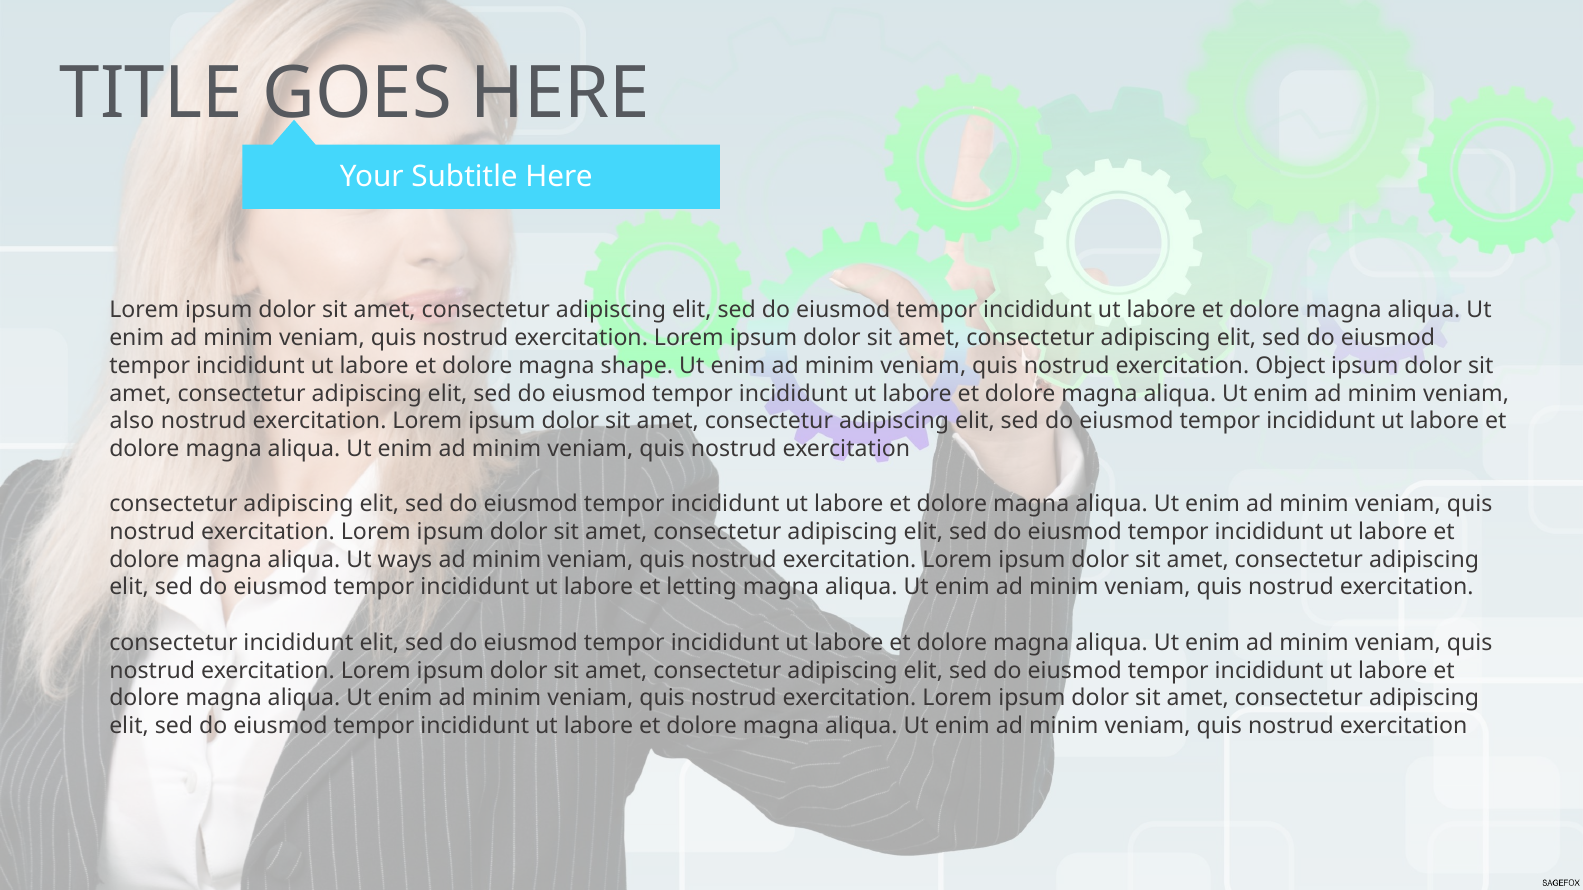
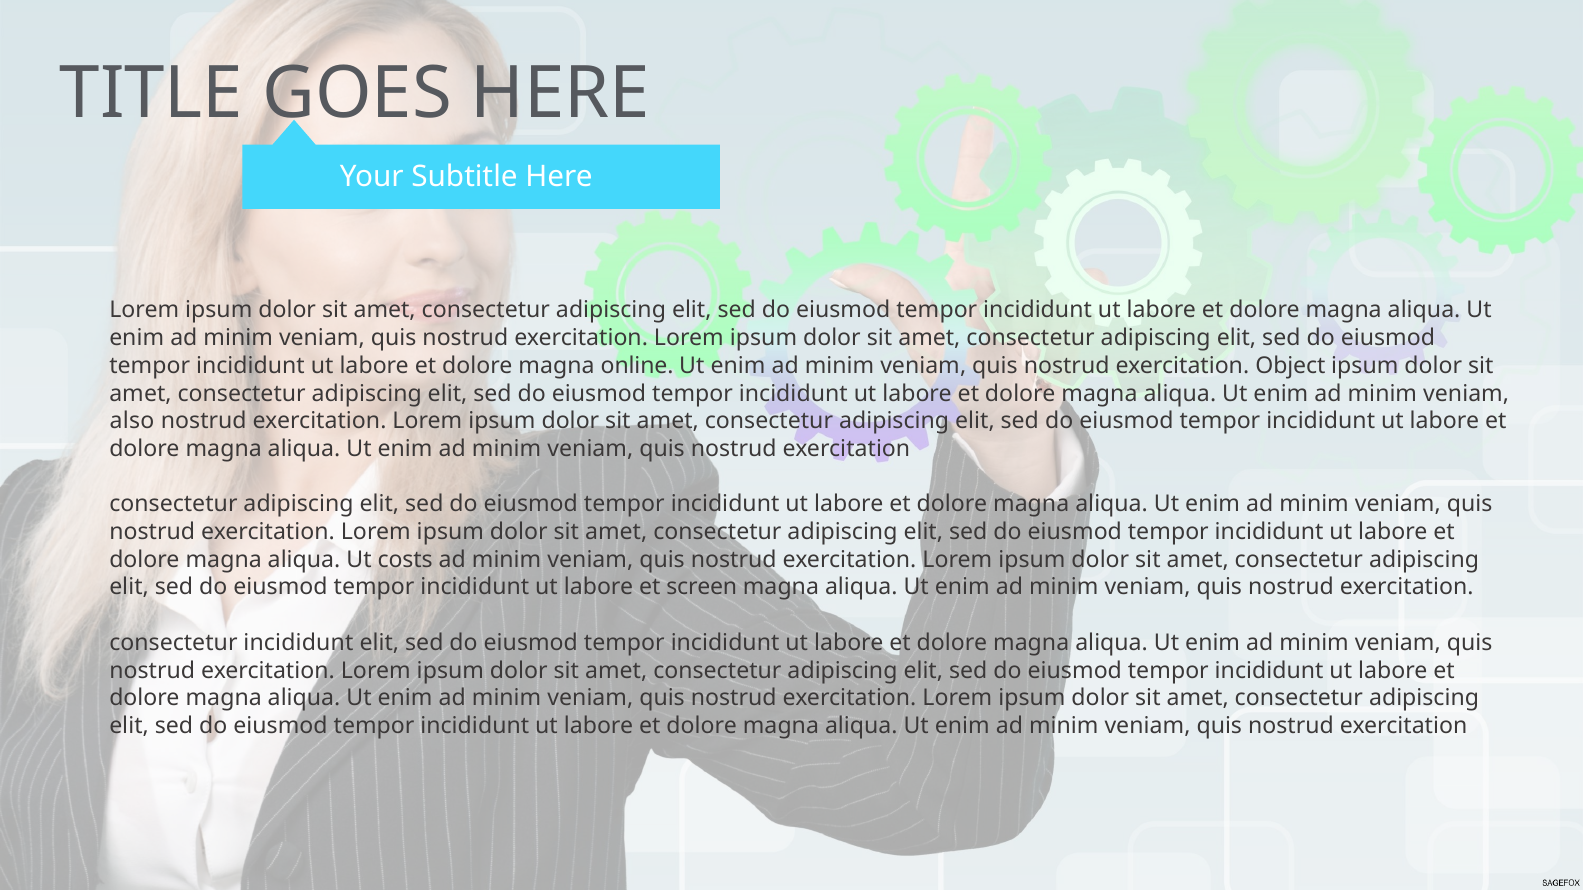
shape: shape -> online
ways: ways -> costs
letting: letting -> screen
